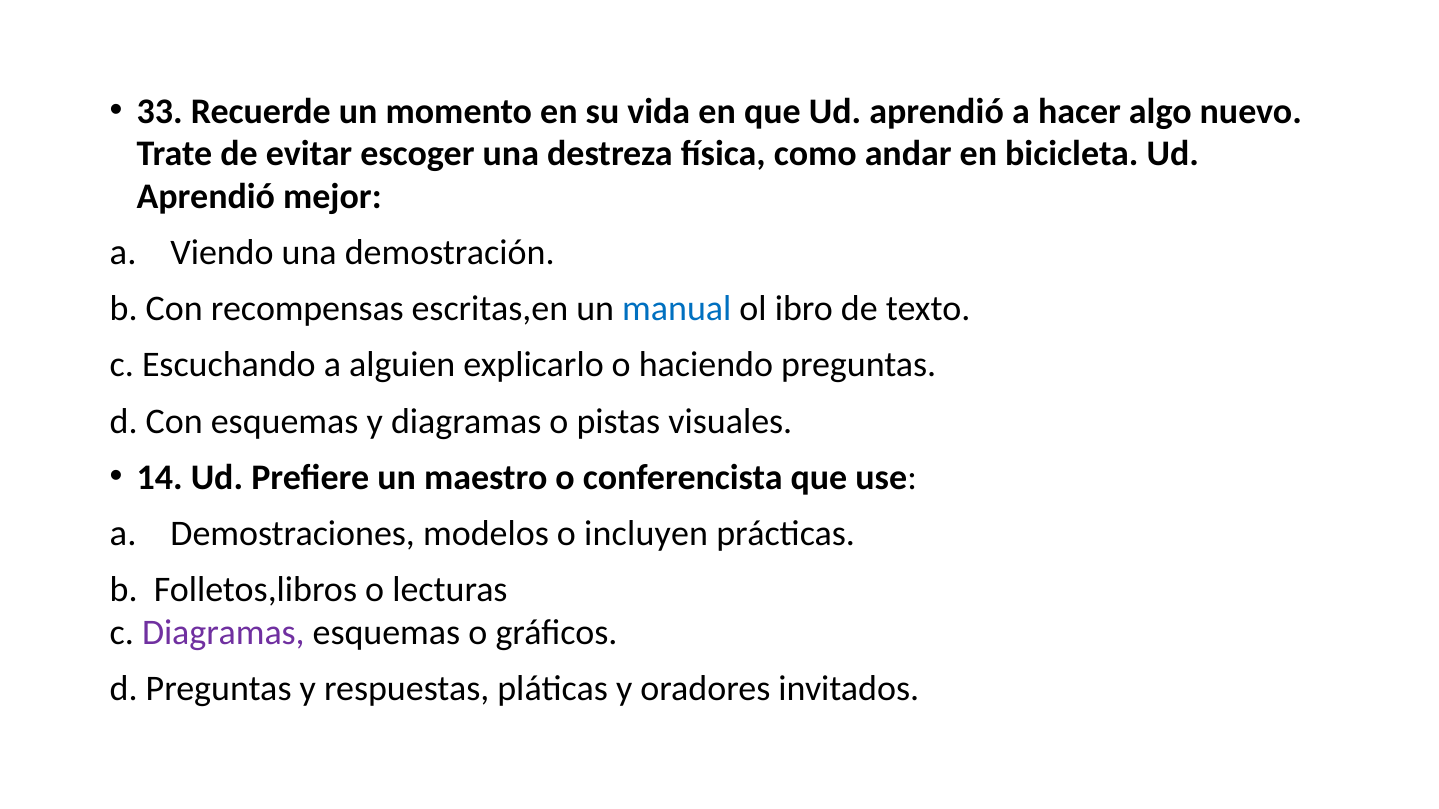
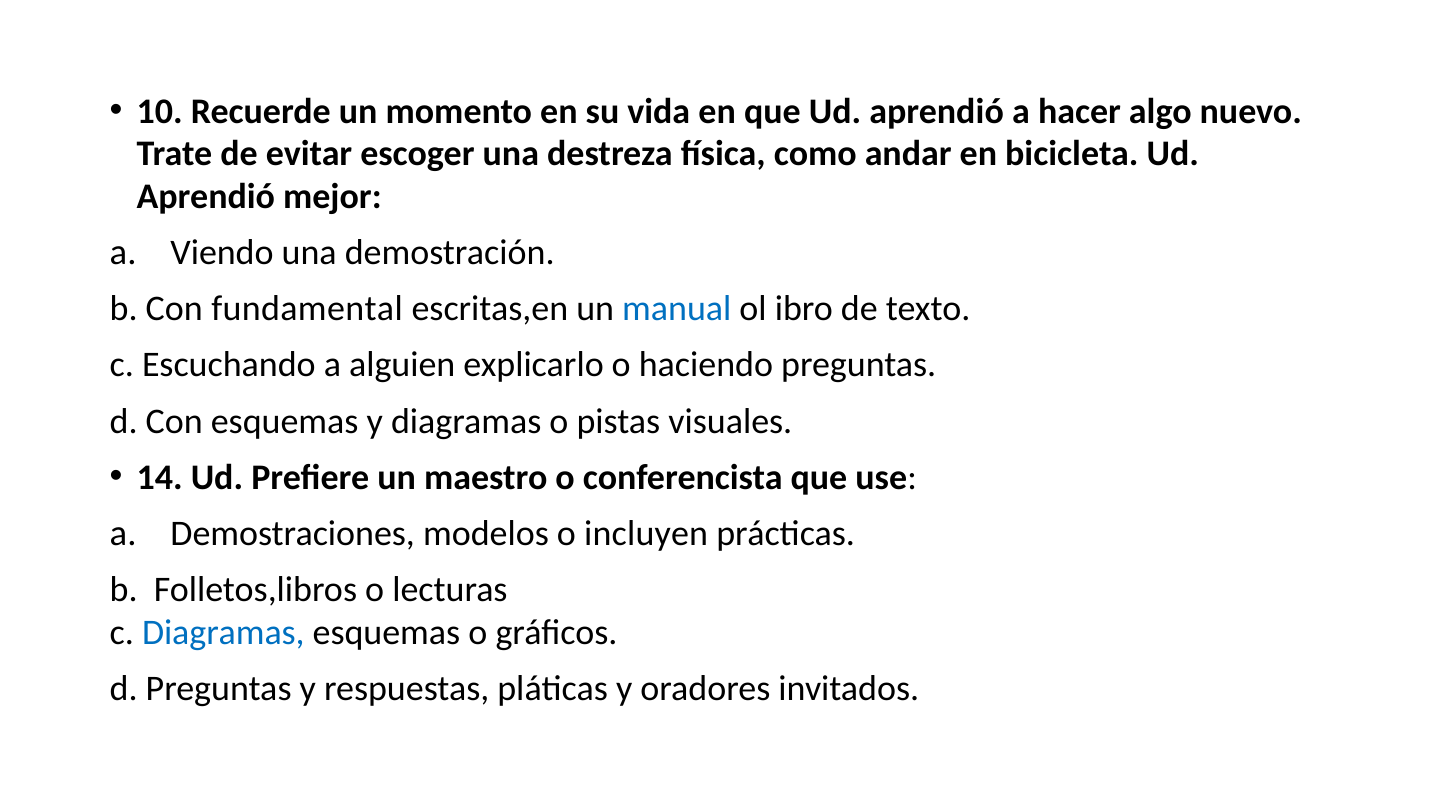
33: 33 -> 10
recompensas: recompensas -> fundamental
Diagramas at (223, 633) colour: purple -> blue
